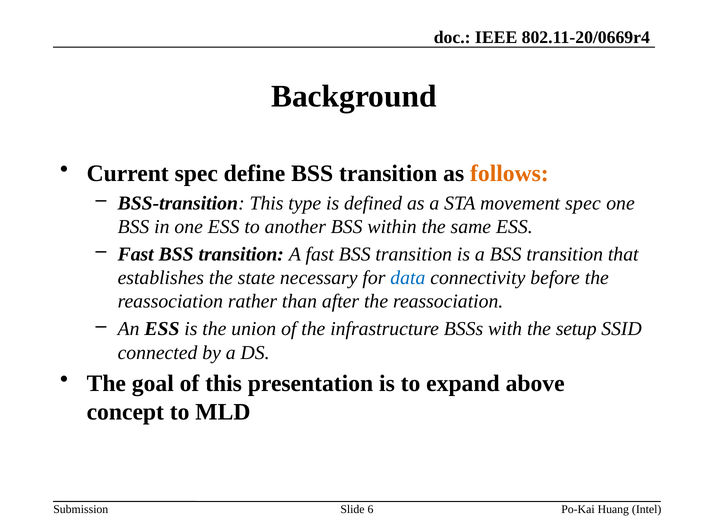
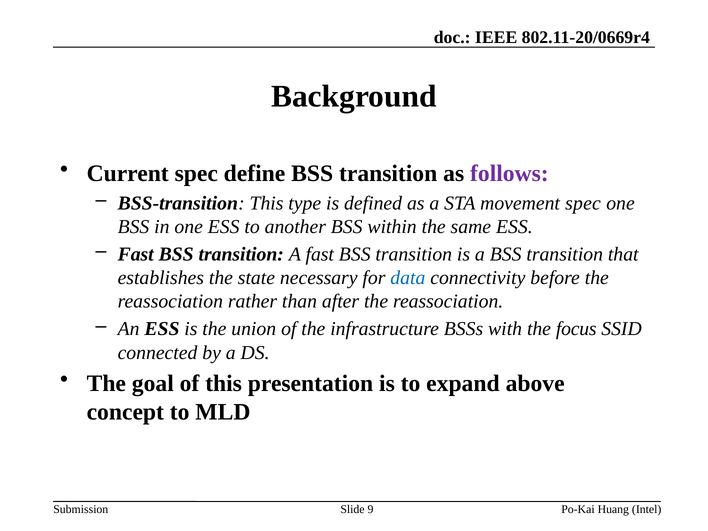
follows colour: orange -> purple
setup: setup -> focus
6: 6 -> 9
